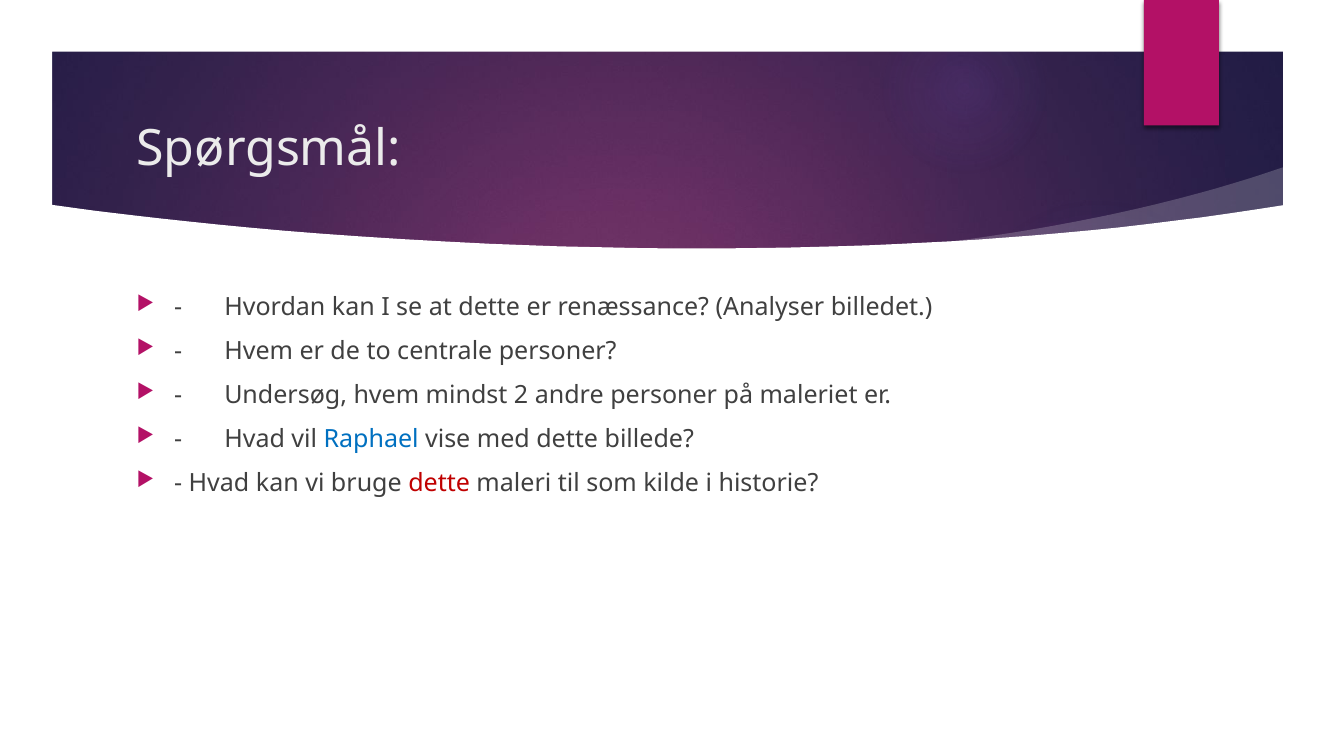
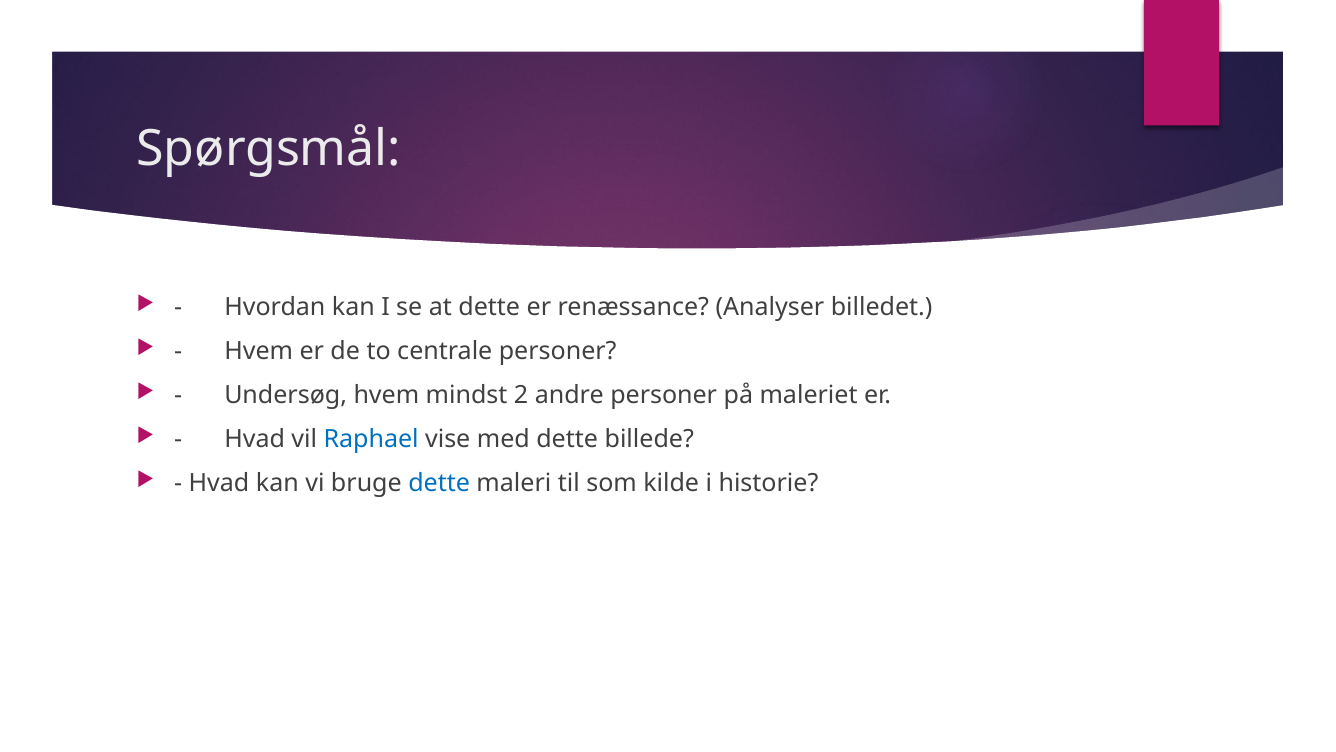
dette at (439, 483) colour: red -> blue
